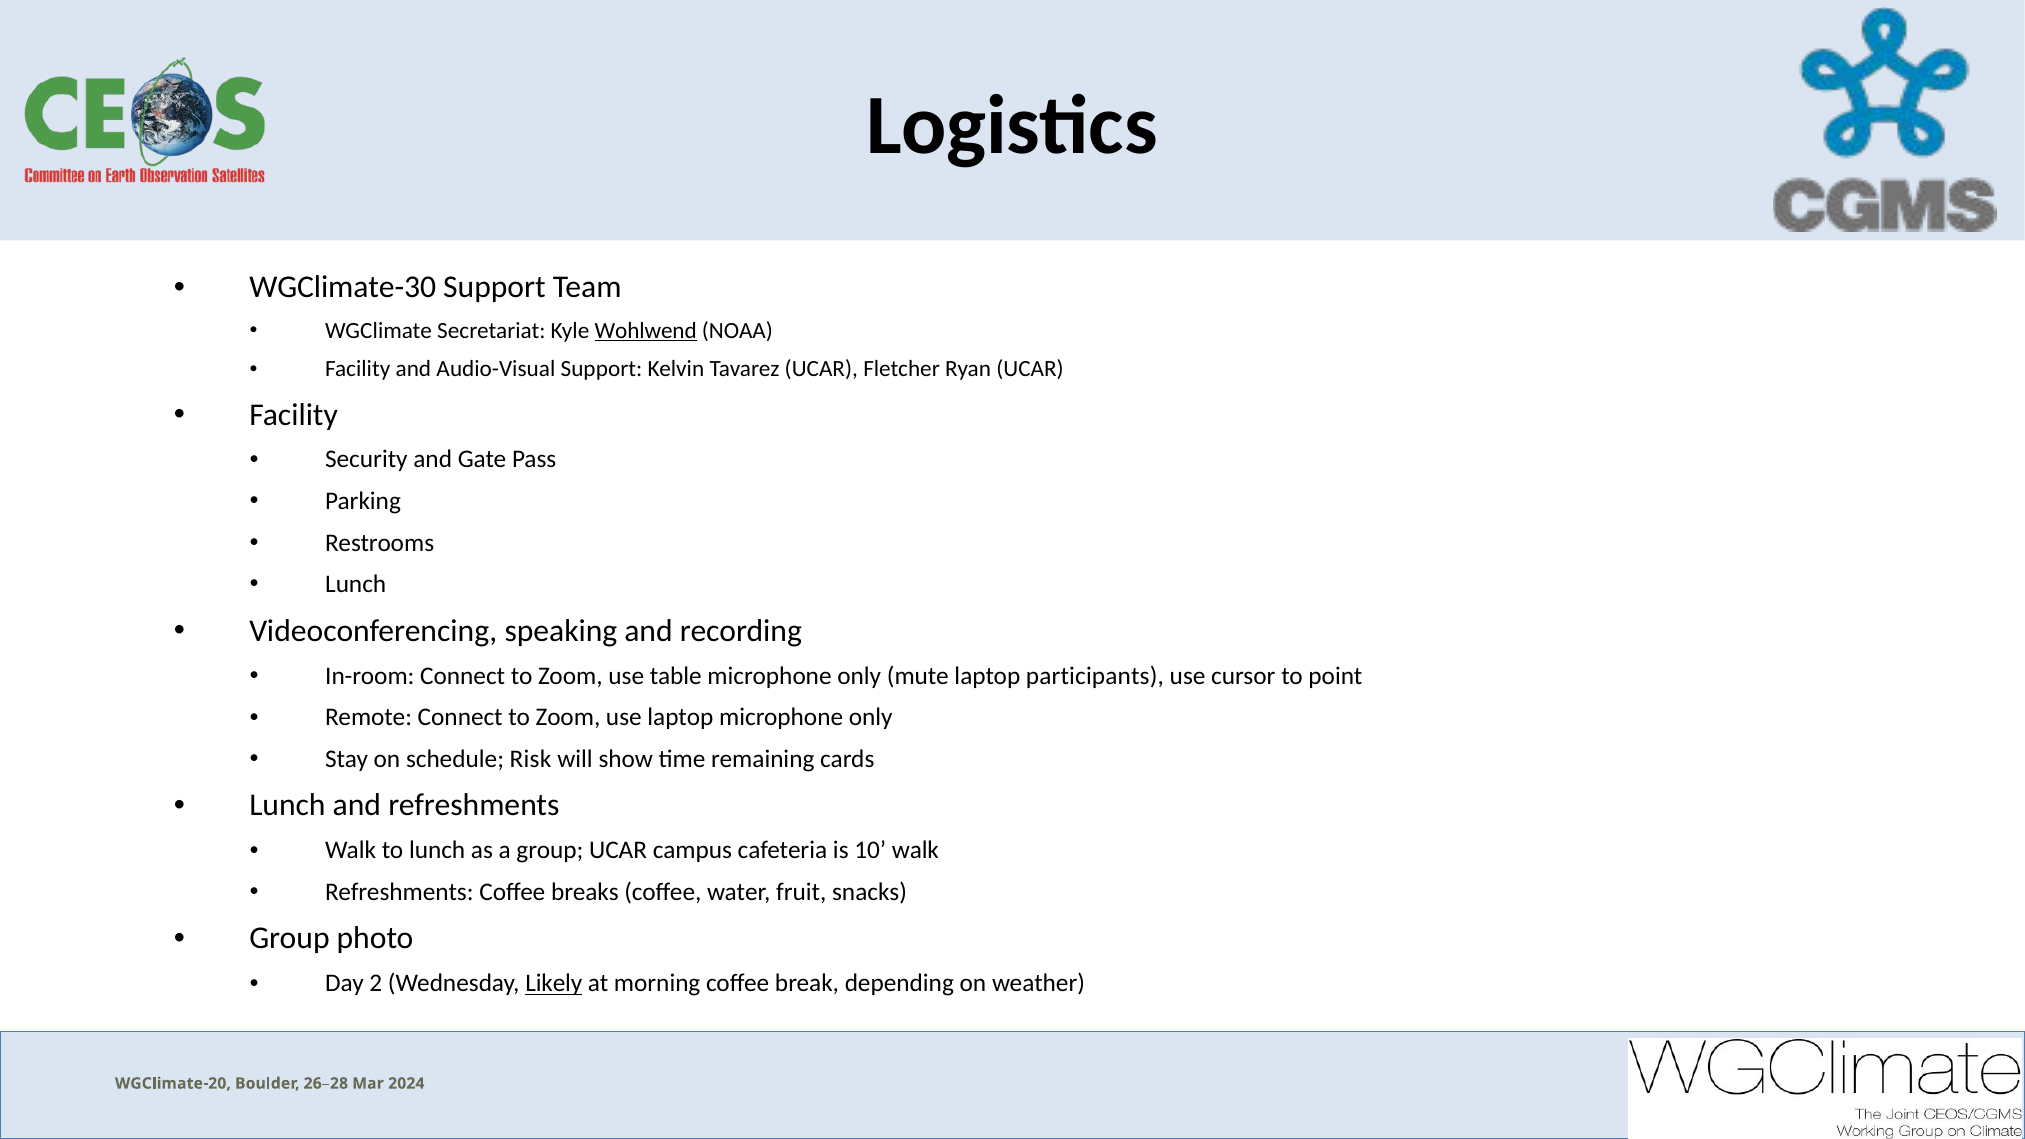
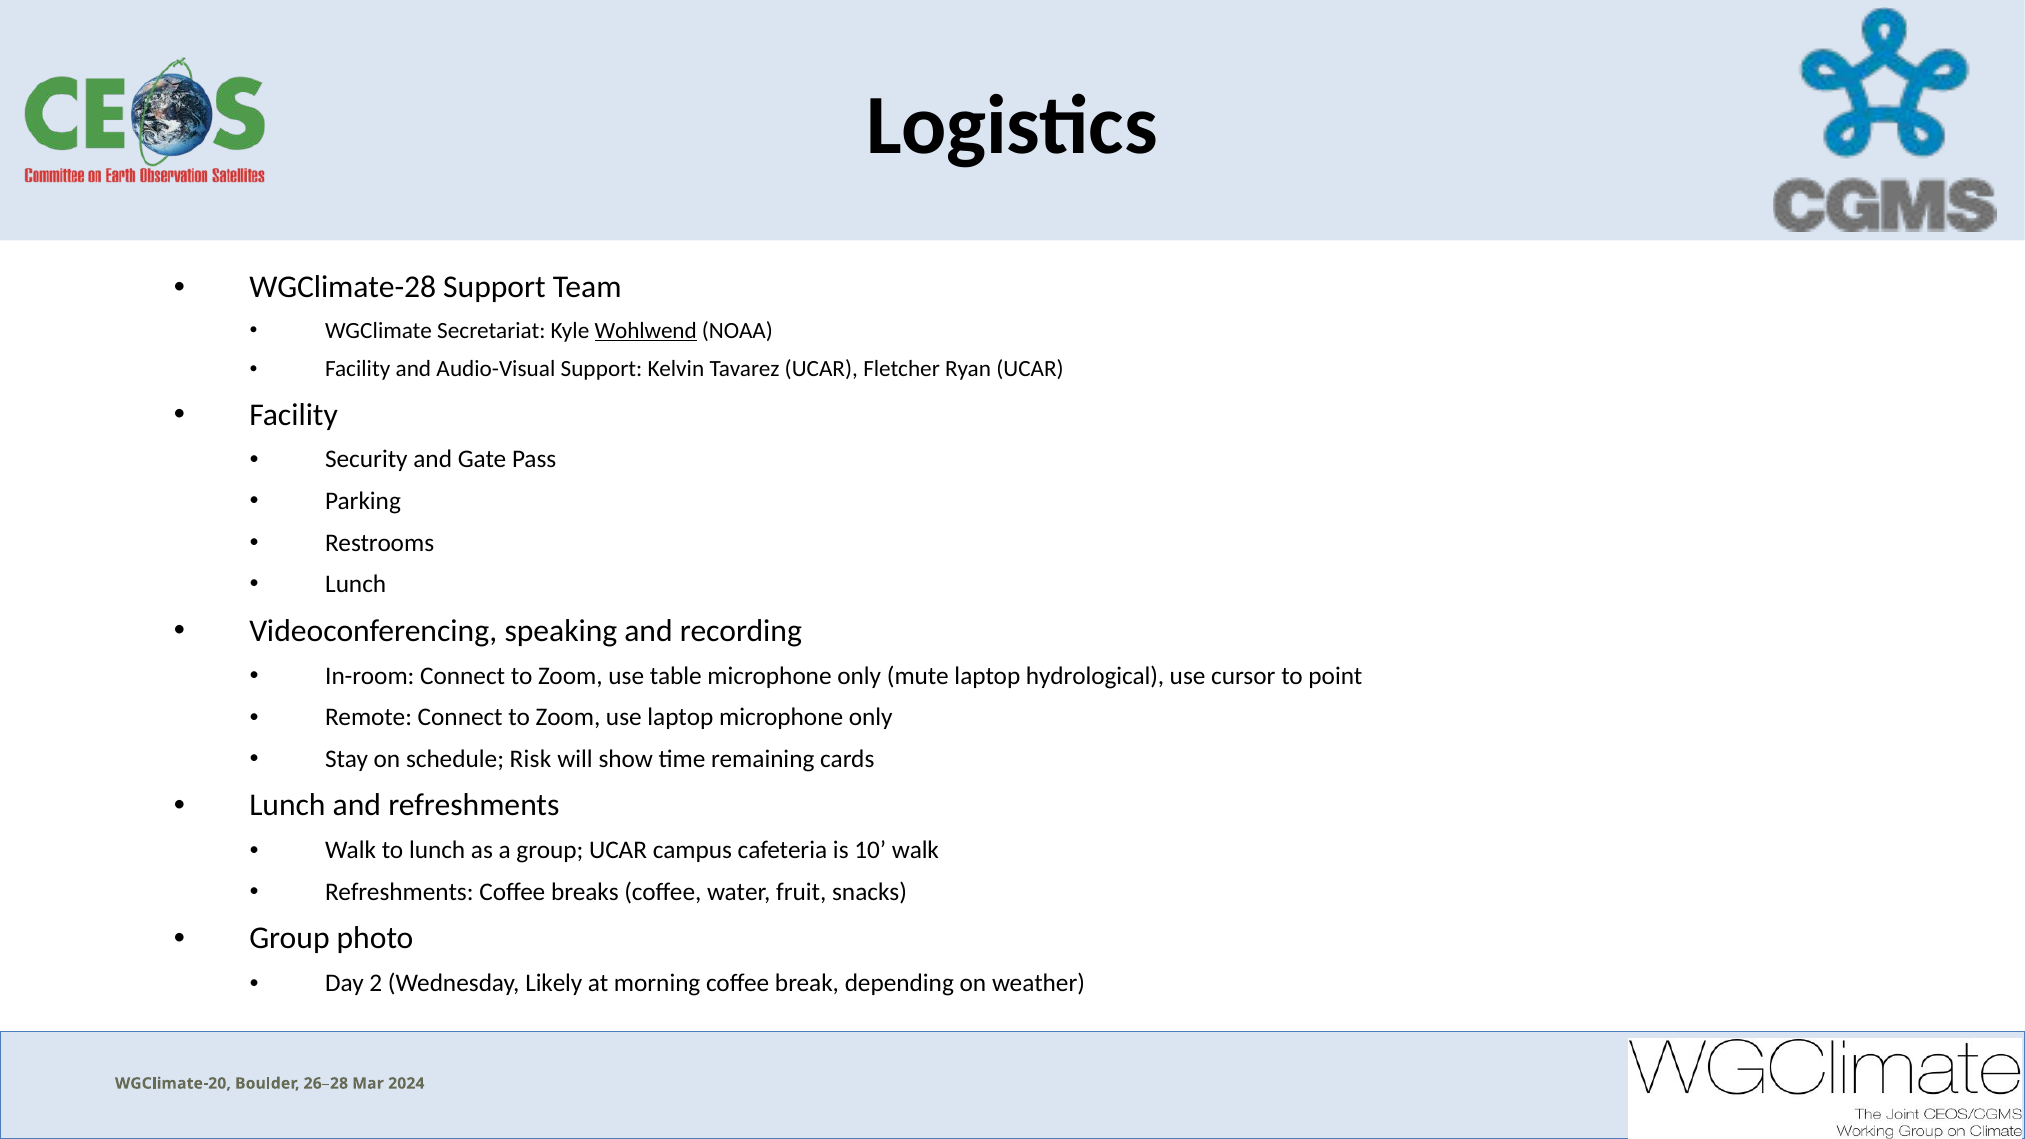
WGClimate-30: WGClimate-30 -> WGClimate-28
participants: participants -> hydrological
Likely underline: present -> none
